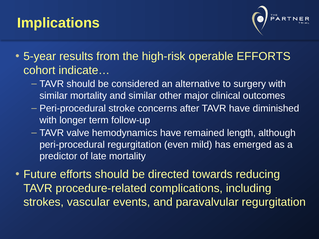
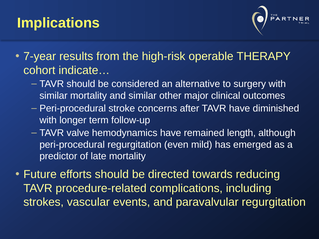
5-year: 5-year -> 7-year
operable EFFORTS: EFFORTS -> THERAPY
